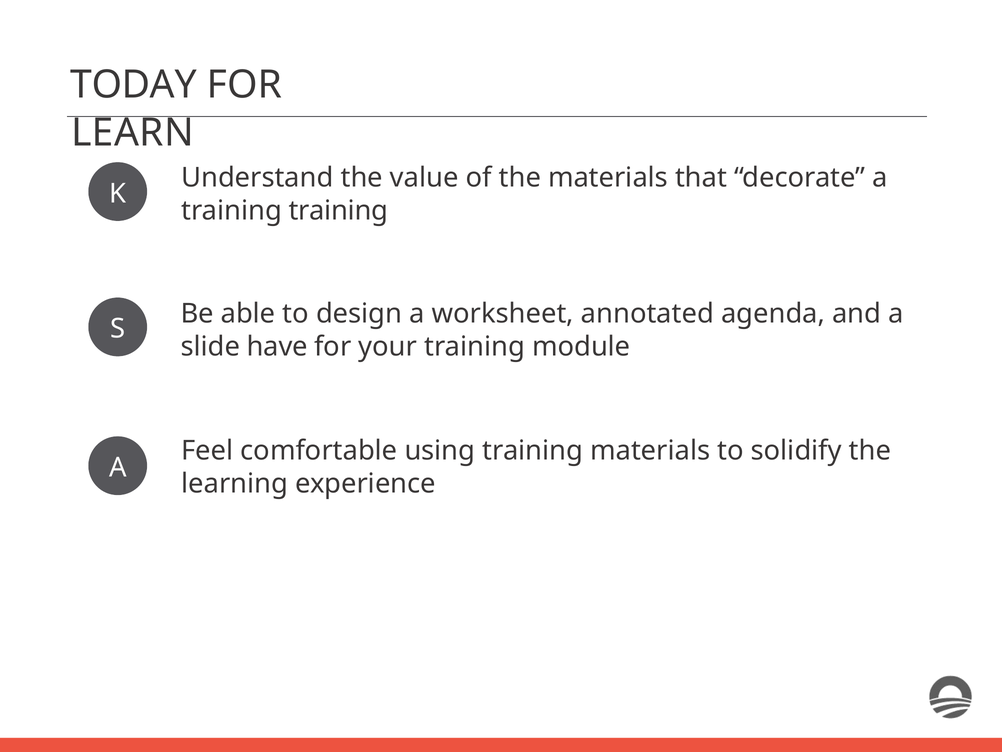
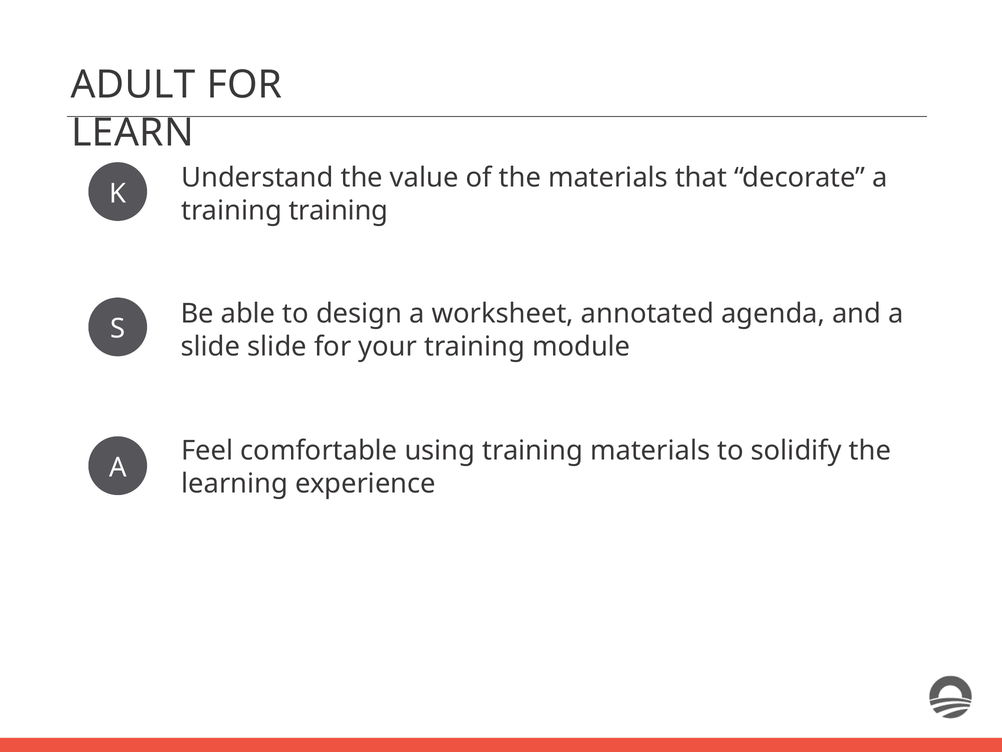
TODAY: TODAY -> ADULT
slide have: have -> slide
